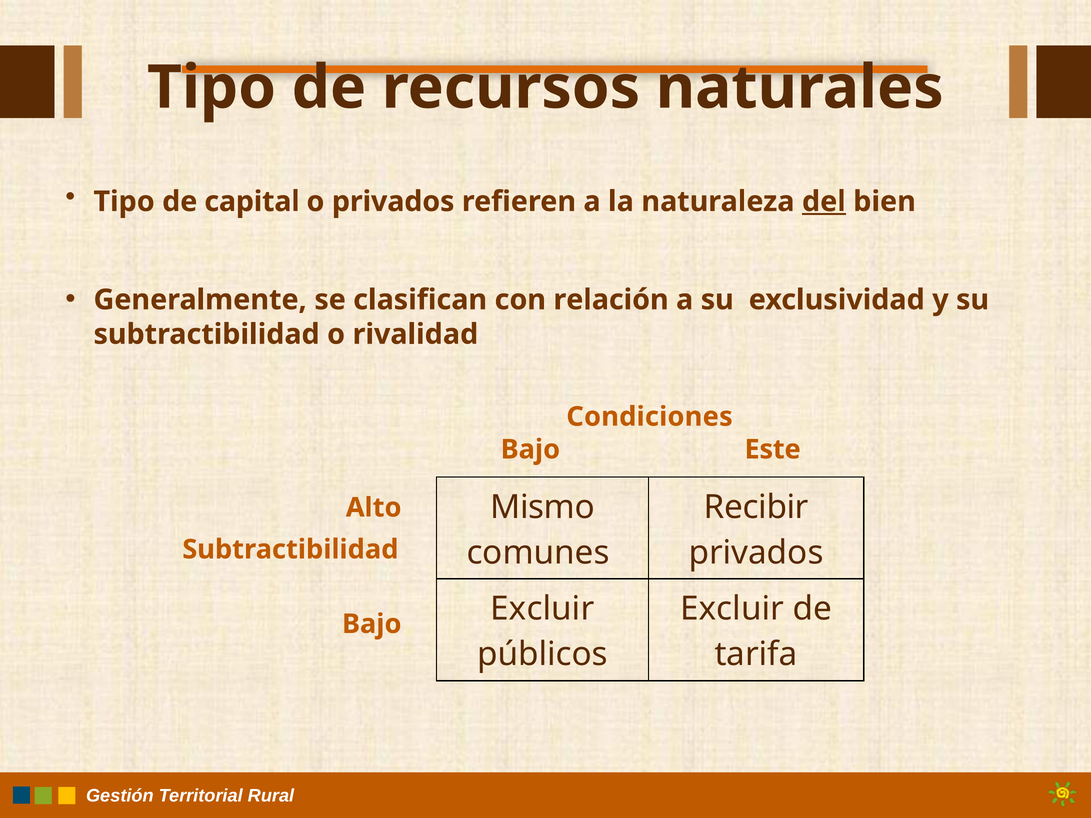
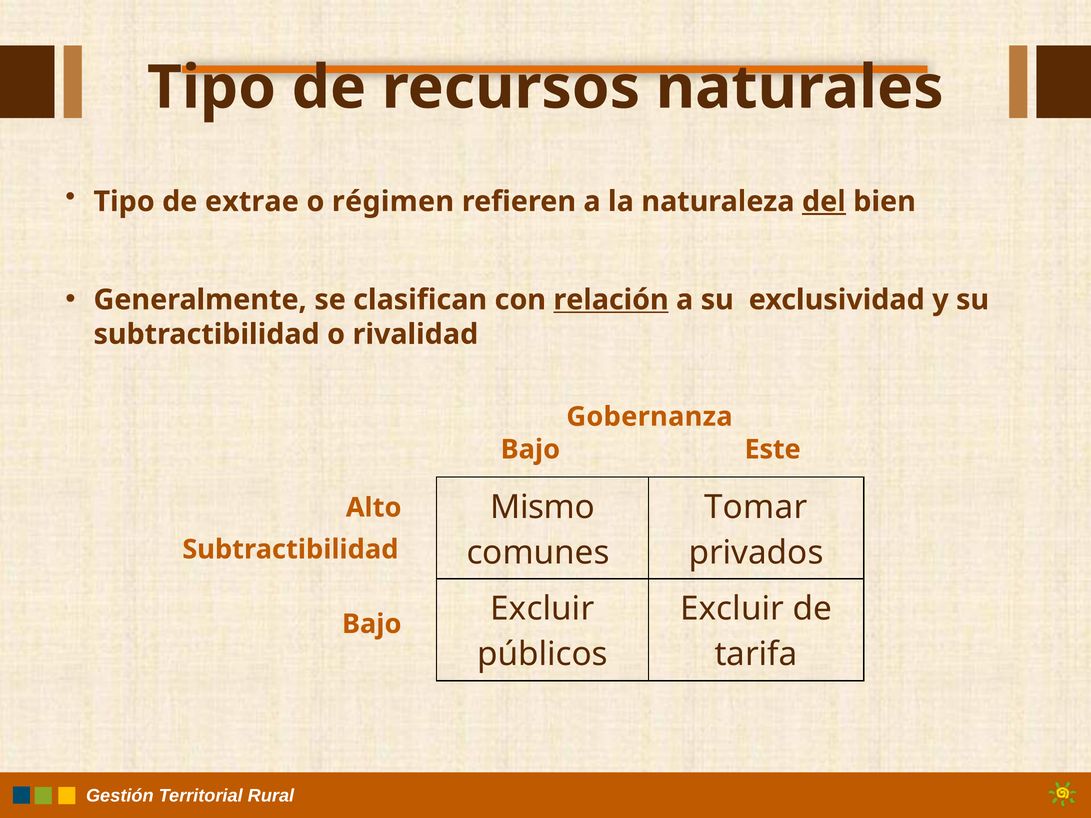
capital: capital -> extrae
o privados: privados -> régimen
relación underline: none -> present
Condiciones: Condiciones -> Gobernanza
Recibir: Recibir -> Tomar
